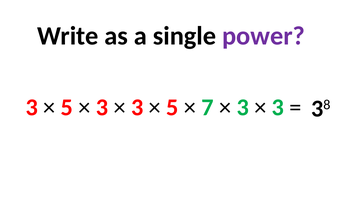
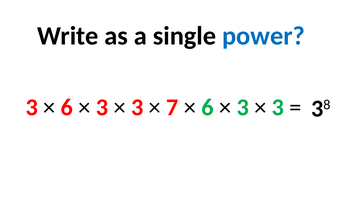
power colour: purple -> blue
5 at (67, 107): 5 -> 6
5 at (172, 107): 5 -> 7
7 at (208, 107): 7 -> 6
